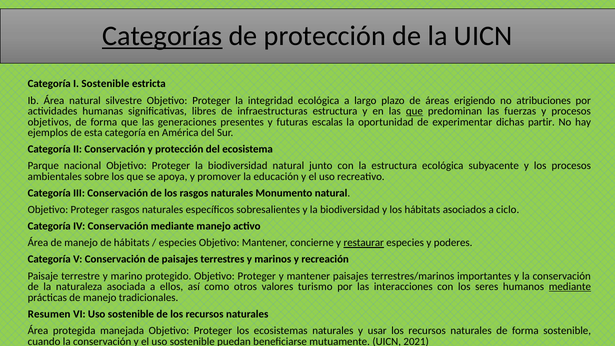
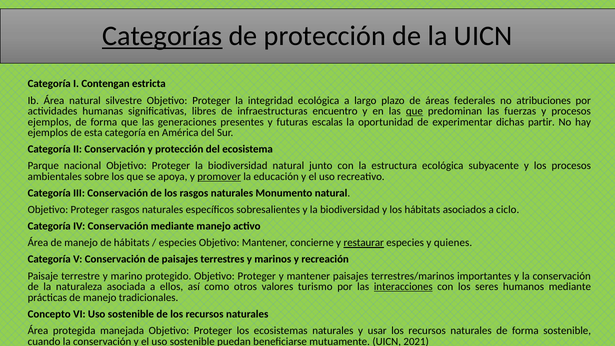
I Sostenible: Sostenible -> Contengan
erigiendo: erigiendo -> federales
infraestructuras estructura: estructura -> encuentro
objetivos at (50, 122): objetivos -> ejemplos
promover underline: none -> present
poderes: poderes -> quienes
interacciones underline: none -> present
mediante at (570, 287) underline: present -> none
Resumen: Resumen -> Concepto
